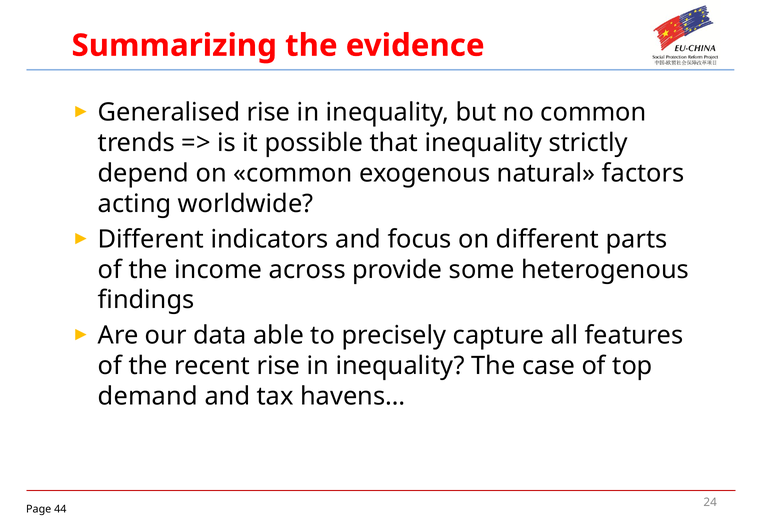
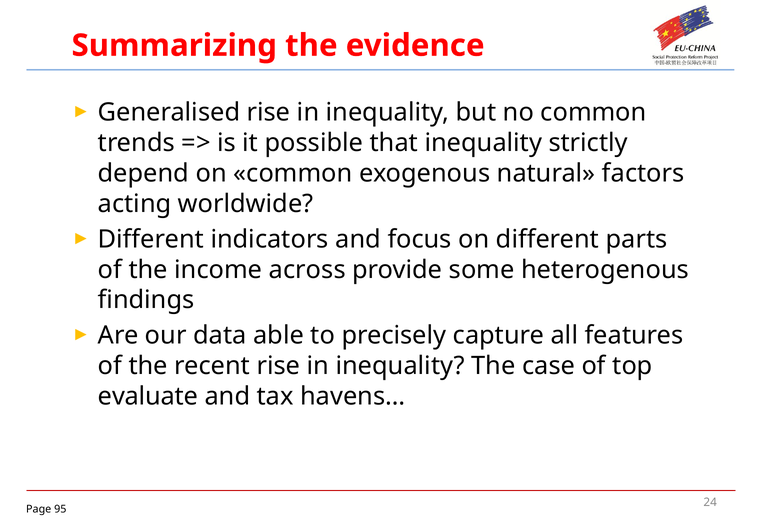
demand: demand -> evaluate
44: 44 -> 95
